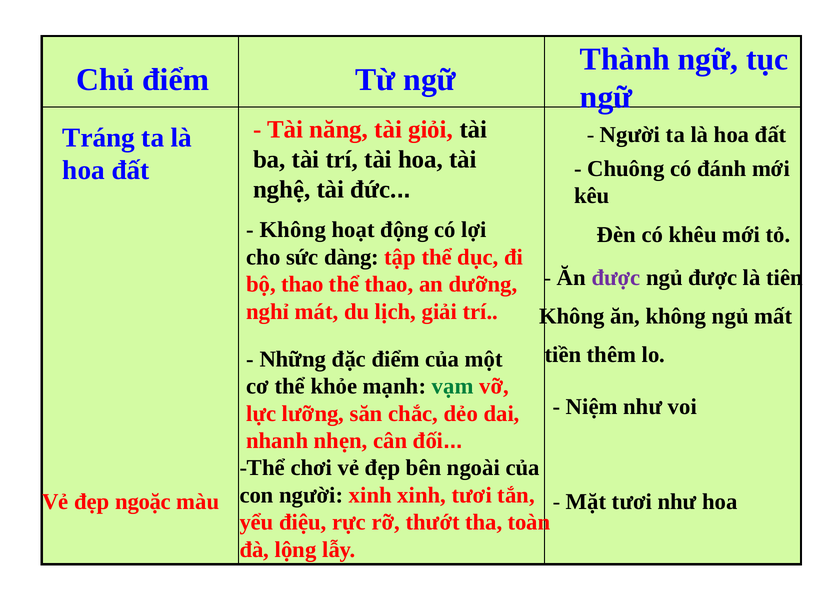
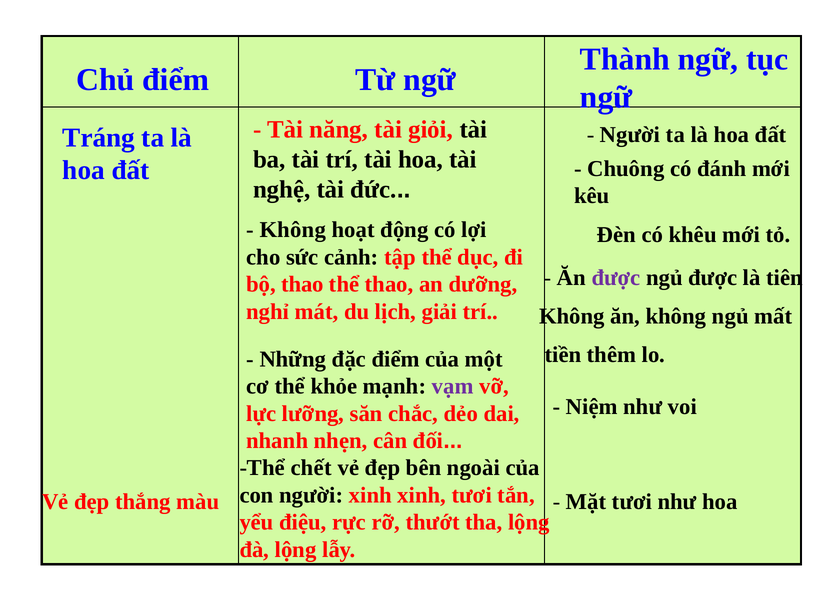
dàng: dàng -> cảnh
vạm colour: green -> purple
chơi: chơi -> chết
ngoặc: ngoặc -> thắng
tha toàn: toàn -> lộng
